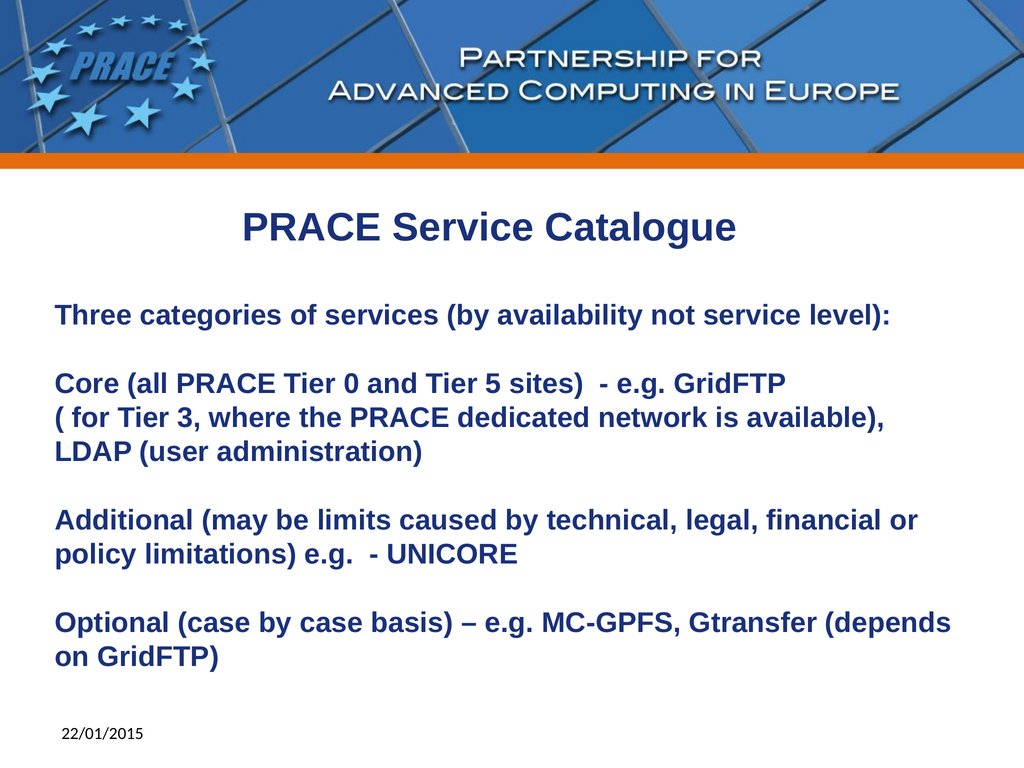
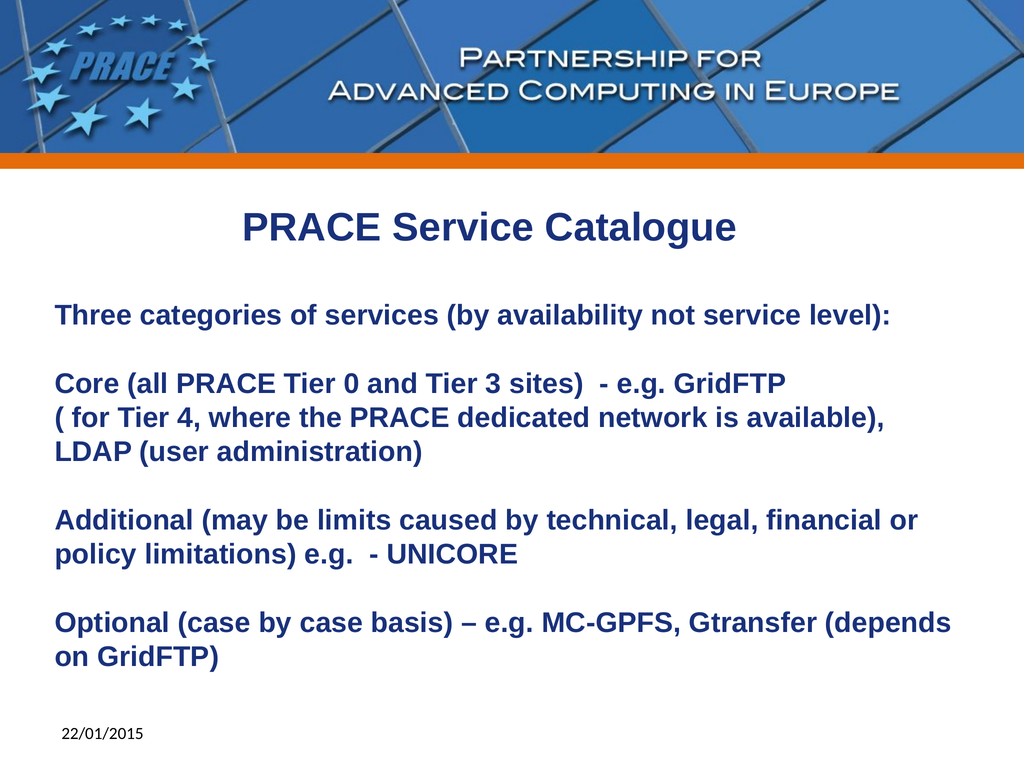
5: 5 -> 3
3: 3 -> 4
